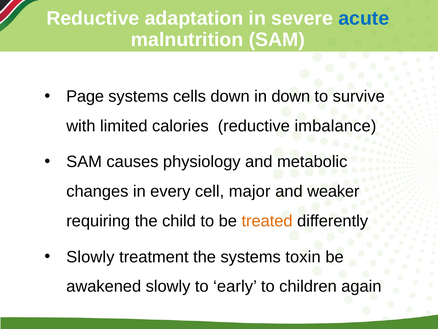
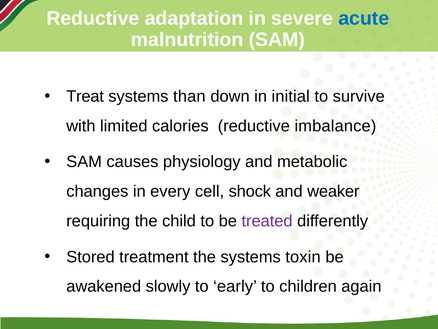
Page: Page -> Treat
cells: cells -> than
in down: down -> initial
major: major -> shock
treated colour: orange -> purple
Slowly at (90, 257): Slowly -> Stored
